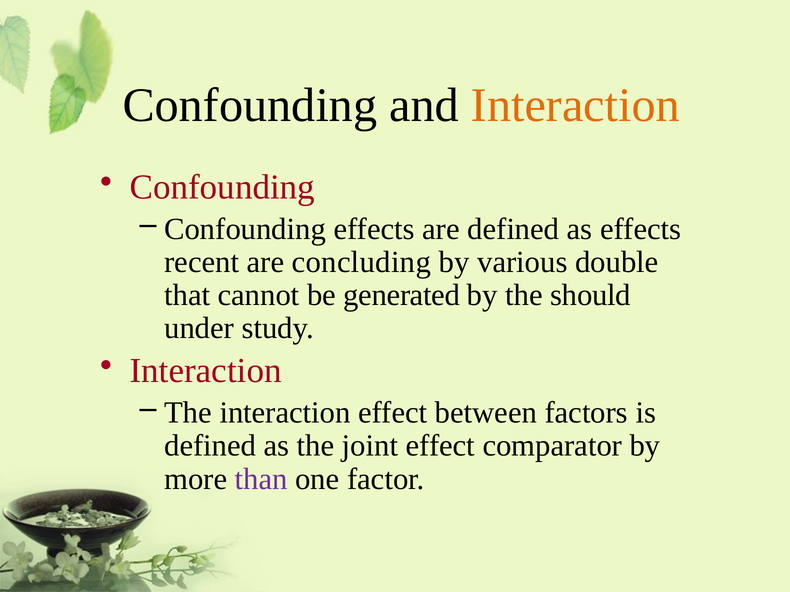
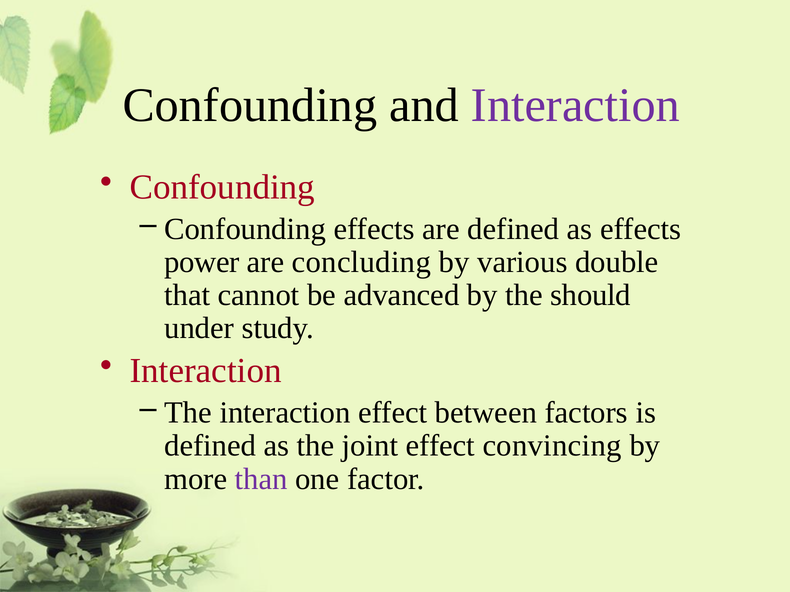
Interaction at (575, 105) colour: orange -> purple
recent: recent -> power
generated: generated -> advanced
comparator: comparator -> convincing
